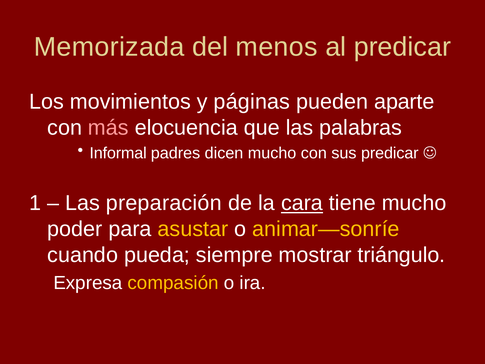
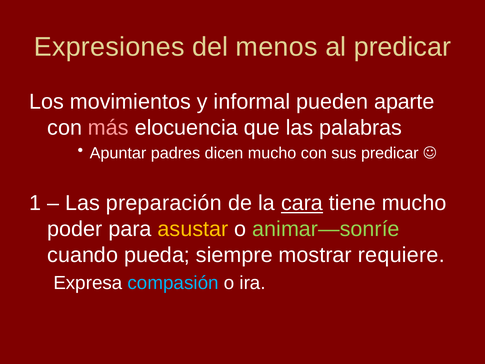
Memorizada: Memorizada -> Expresiones
páginas: páginas -> informal
Informal: Informal -> Apuntar
animar—sonríe colour: yellow -> light green
triángulo: triángulo -> requiere
compasión colour: yellow -> light blue
